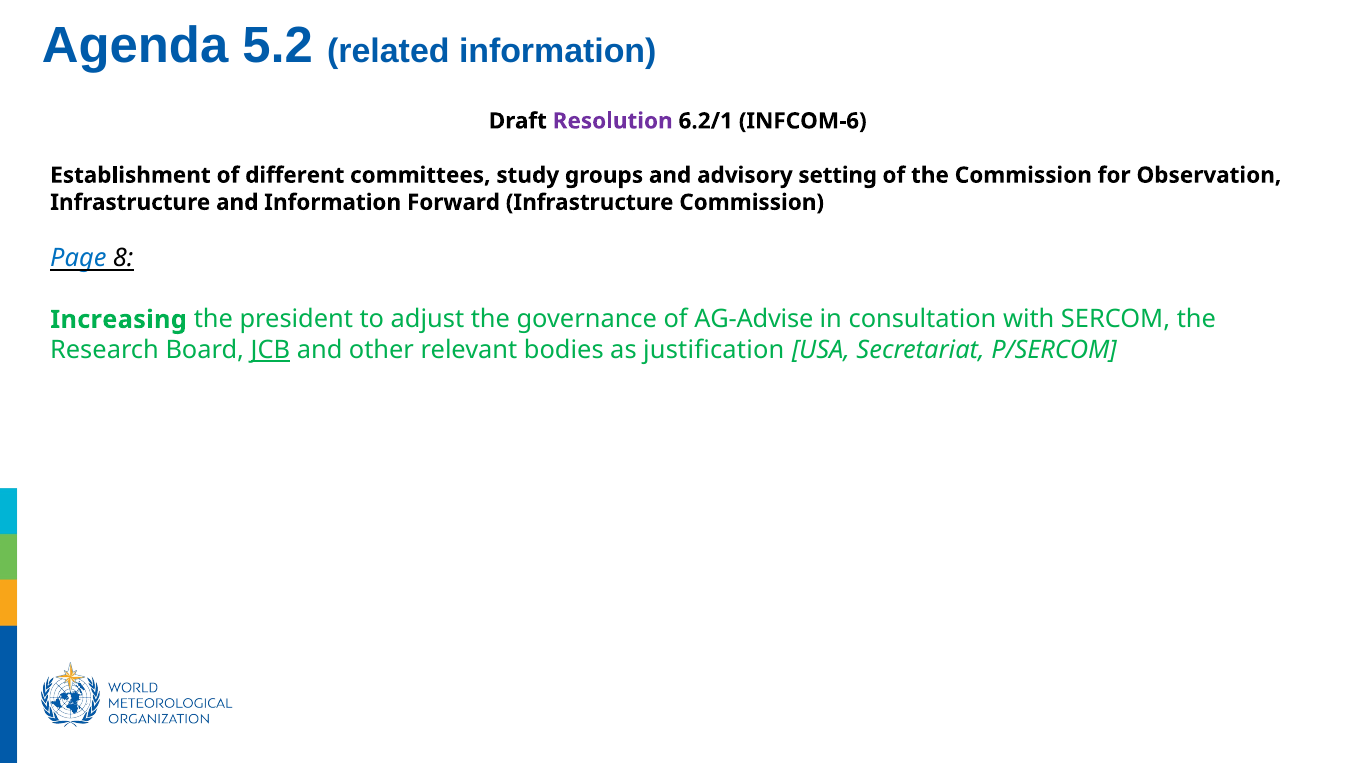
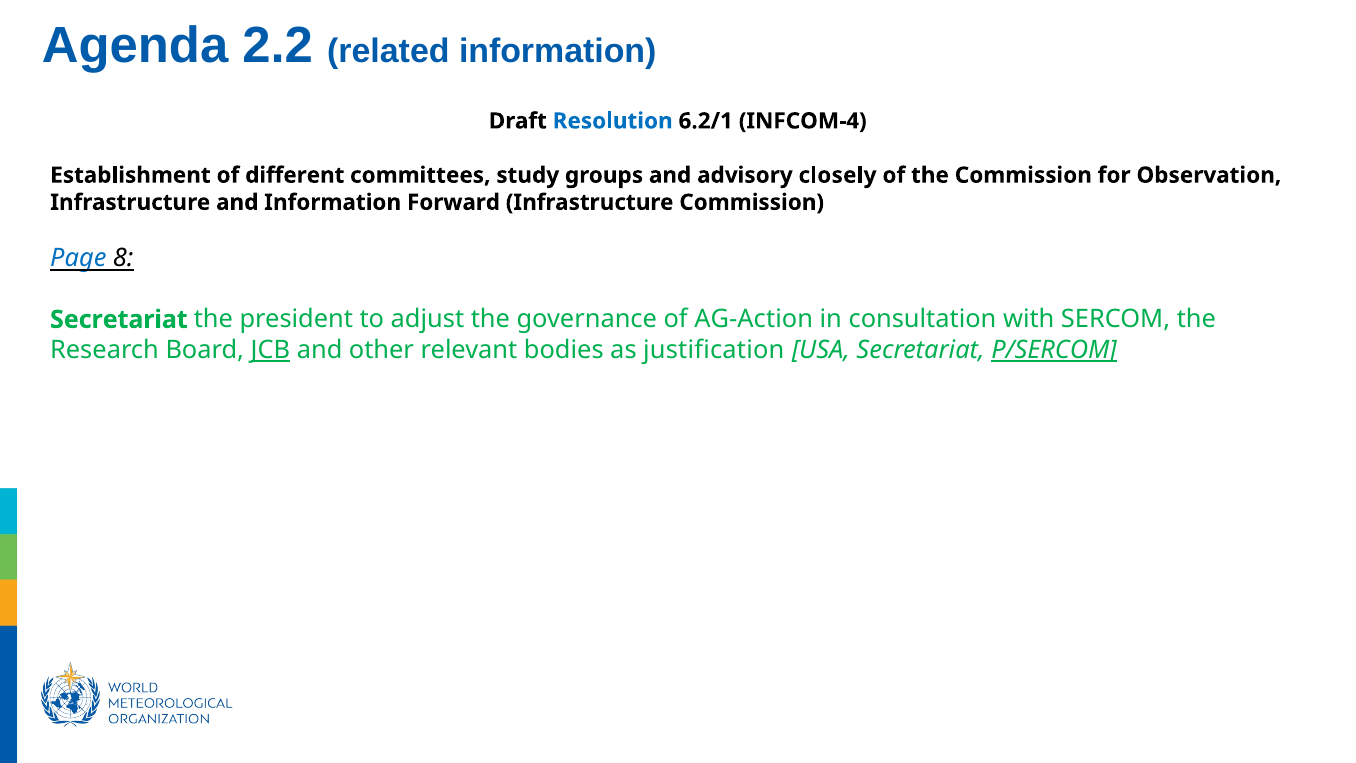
5.2: 5.2 -> 2.2
Resolution colour: purple -> blue
INFCOM-6: INFCOM-6 -> INFCOM-4
setting: setting -> closely
Increasing at (119, 319): Increasing -> Secretariat
AG-Advise: AG-Advise -> AG-Action
P/SERCOM underline: none -> present
